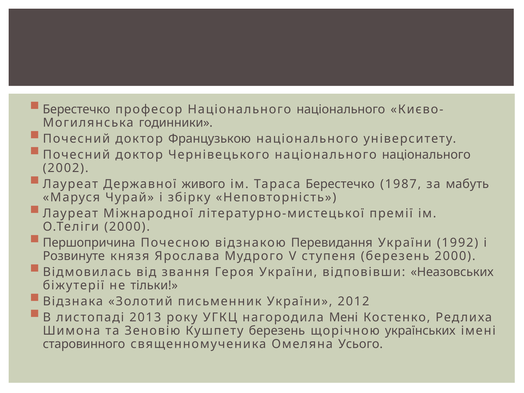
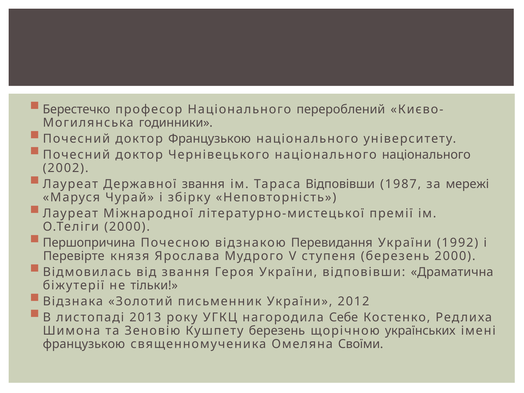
професор Національного національного: національного -> перероблений
Державної живого: живого -> звання
Тараса Берестечко: Берестечко -> Відповівши
мабуть: мабуть -> мережі
Розвинуте: Розвинуте -> Перевірте
Неазовських: Неазовських -> Драматична
Мені: Мені -> Себе
старовинного at (84, 344): старовинного -> французькою
Усього: Усього -> Своїми
